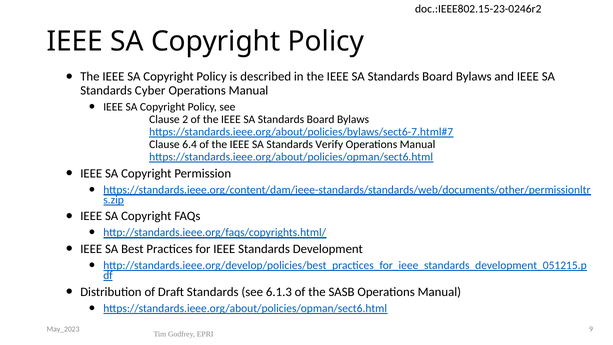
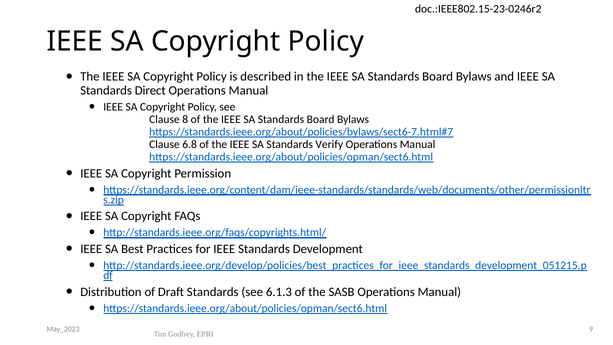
Cyber: Cyber -> Direct
2: 2 -> 8
6.4: 6.4 -> 6.8
